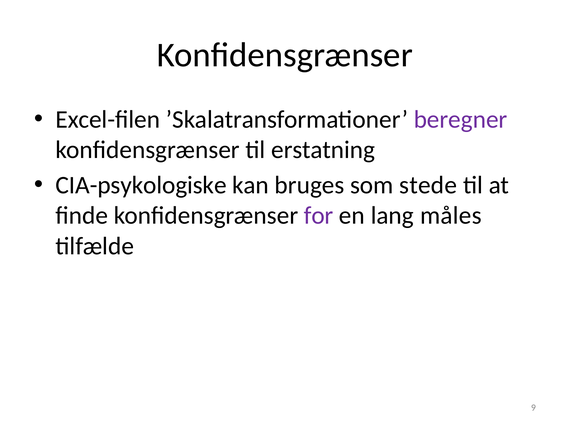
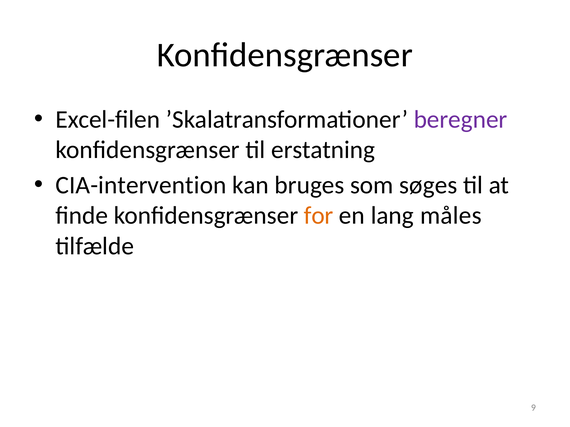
CIA-psykologiske: CIA-psykologiske -> CIA-intervention
stede: stede -> søges
for colour: purple -> orange
